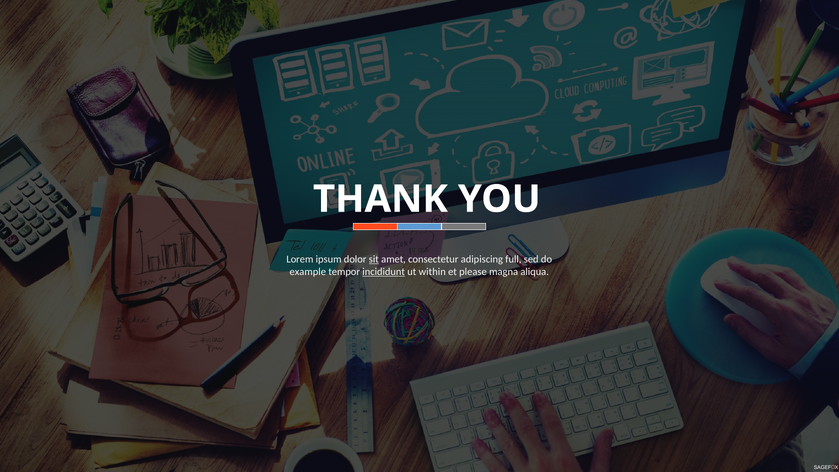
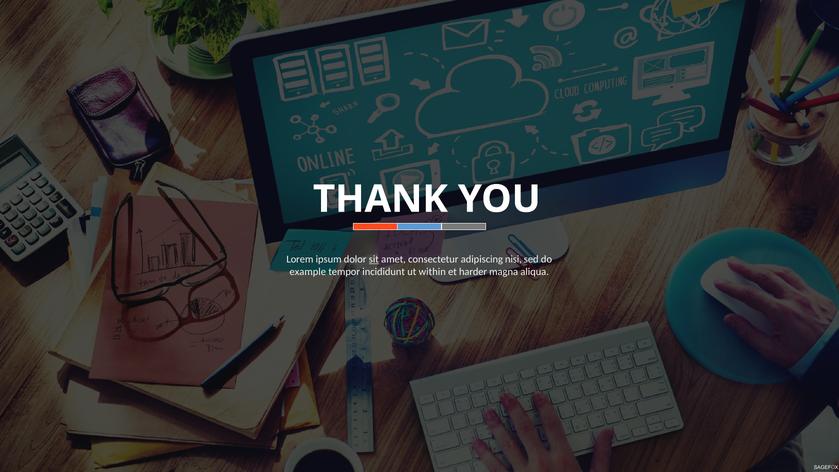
full: full -> nisi
incididunt underline: present -> none
please: please -> harder
